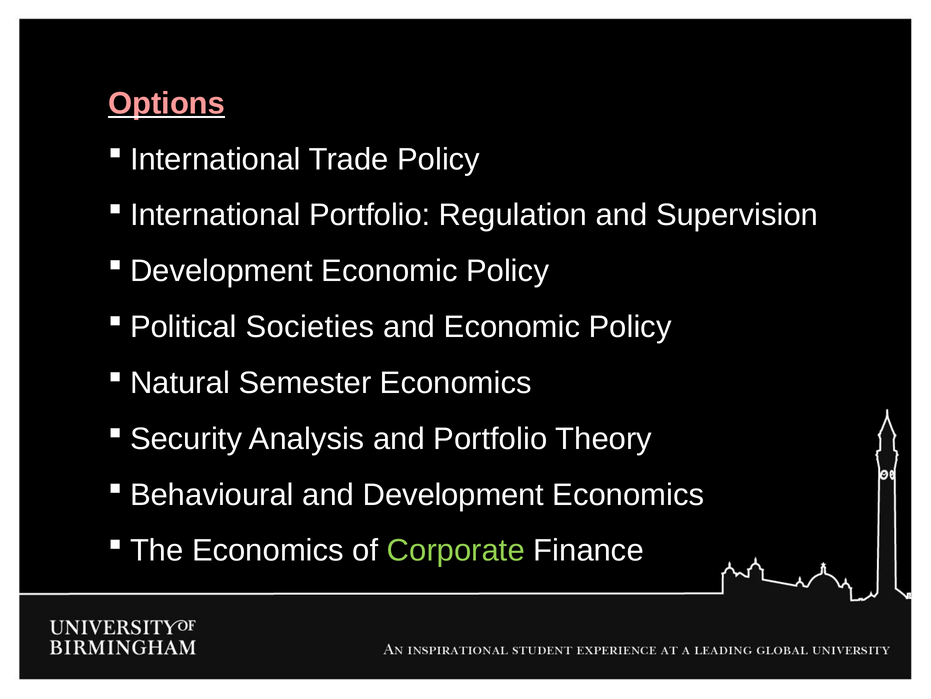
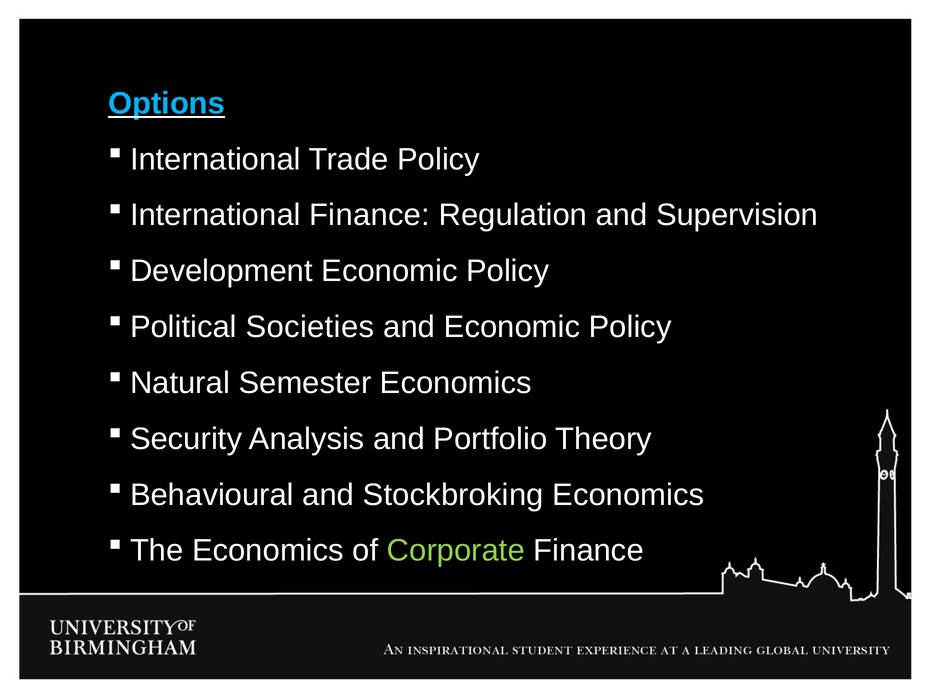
Options colour: pink -> light blue
Portfolio at (370, 215): Portfolio -> Finance
Development: Development -> Stockbroking
